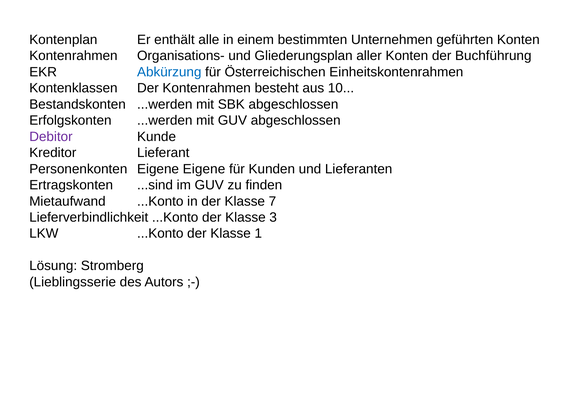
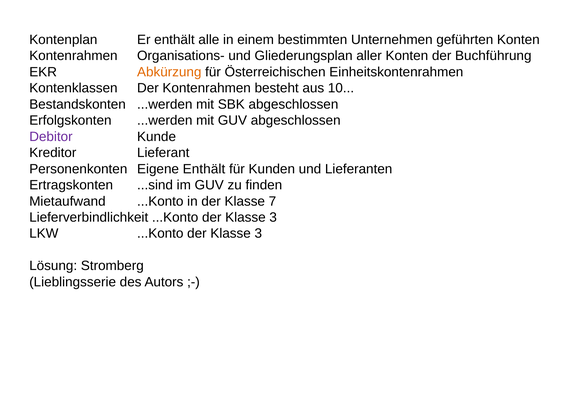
Abkürzung colour: blue -> orange
Eigene Eigene: Eigene -> Enthält
1 at (258, 234): 1 -> 3
